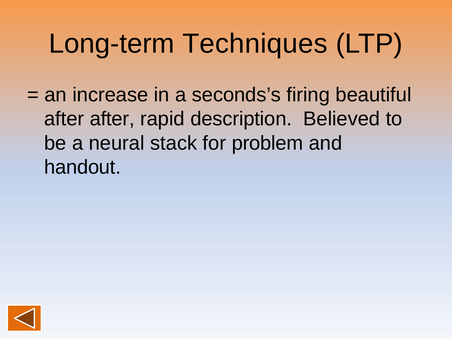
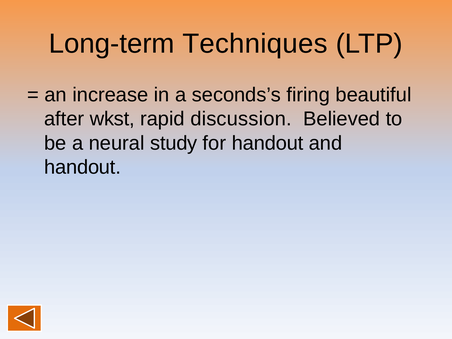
after after: after -> wkst
description: description -> discussion
stack: stack -> study
for problem: problem -> handout
